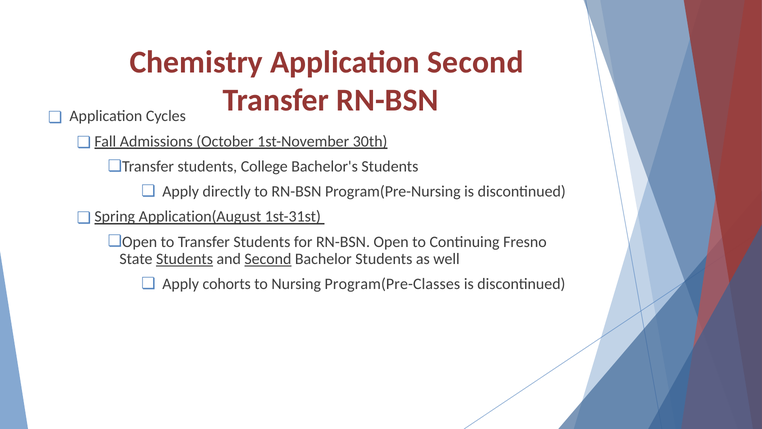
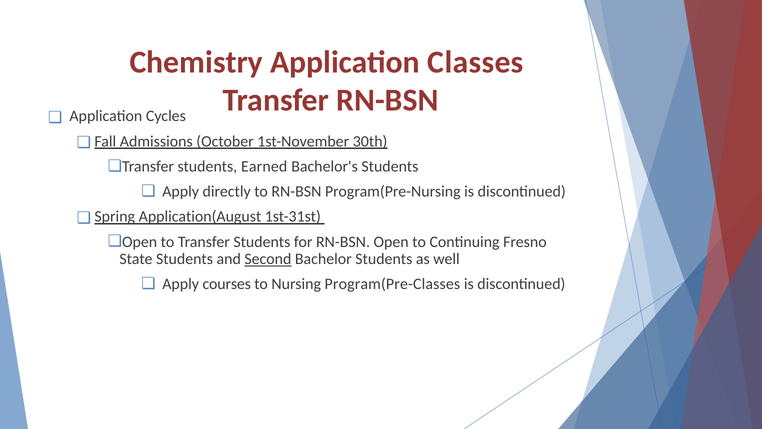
Application Second: Second -> Classes
College: College -> Earned
Students at (185, 259) underline: present -> none
cohorts: cohorts -> courses
